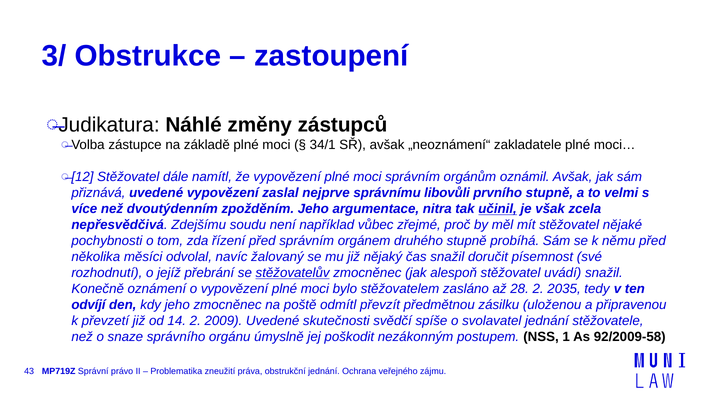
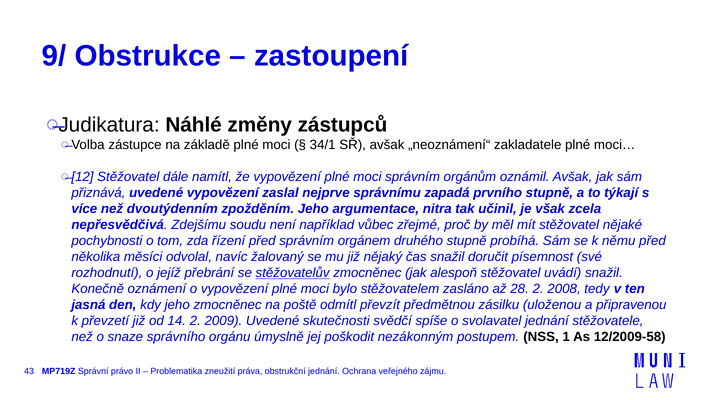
3/: 3/ -> 9/
libovůli: libovůli -> zapadá
velmi: velmi -> týkají
učinil underline: present -> none
2035: 2035 -> 2008
odvíjí: odvíjí -> jasná
92/2009-58: 92/2009-58 -> 12/2009-58
